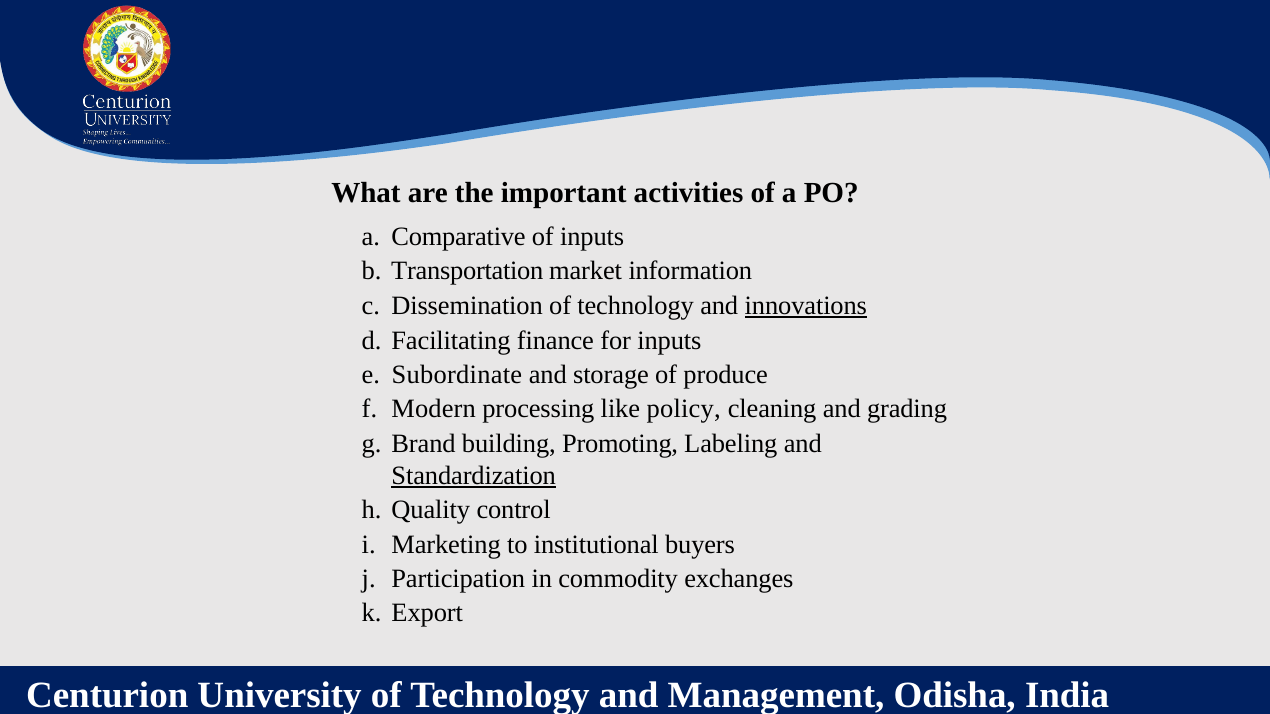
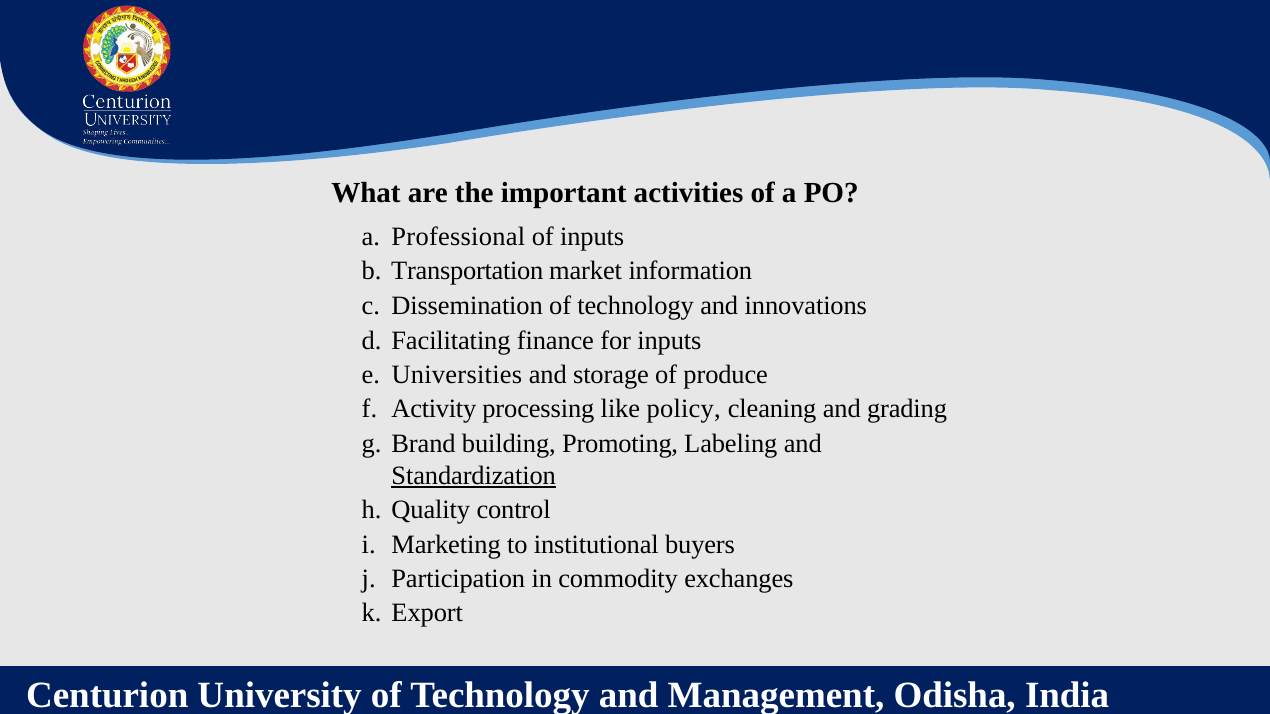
Comparative: Comparative -> Professional
innovations underline: present -> none
Subordinate: Subordinate -> Universities
Modern: Modern -> Activity
